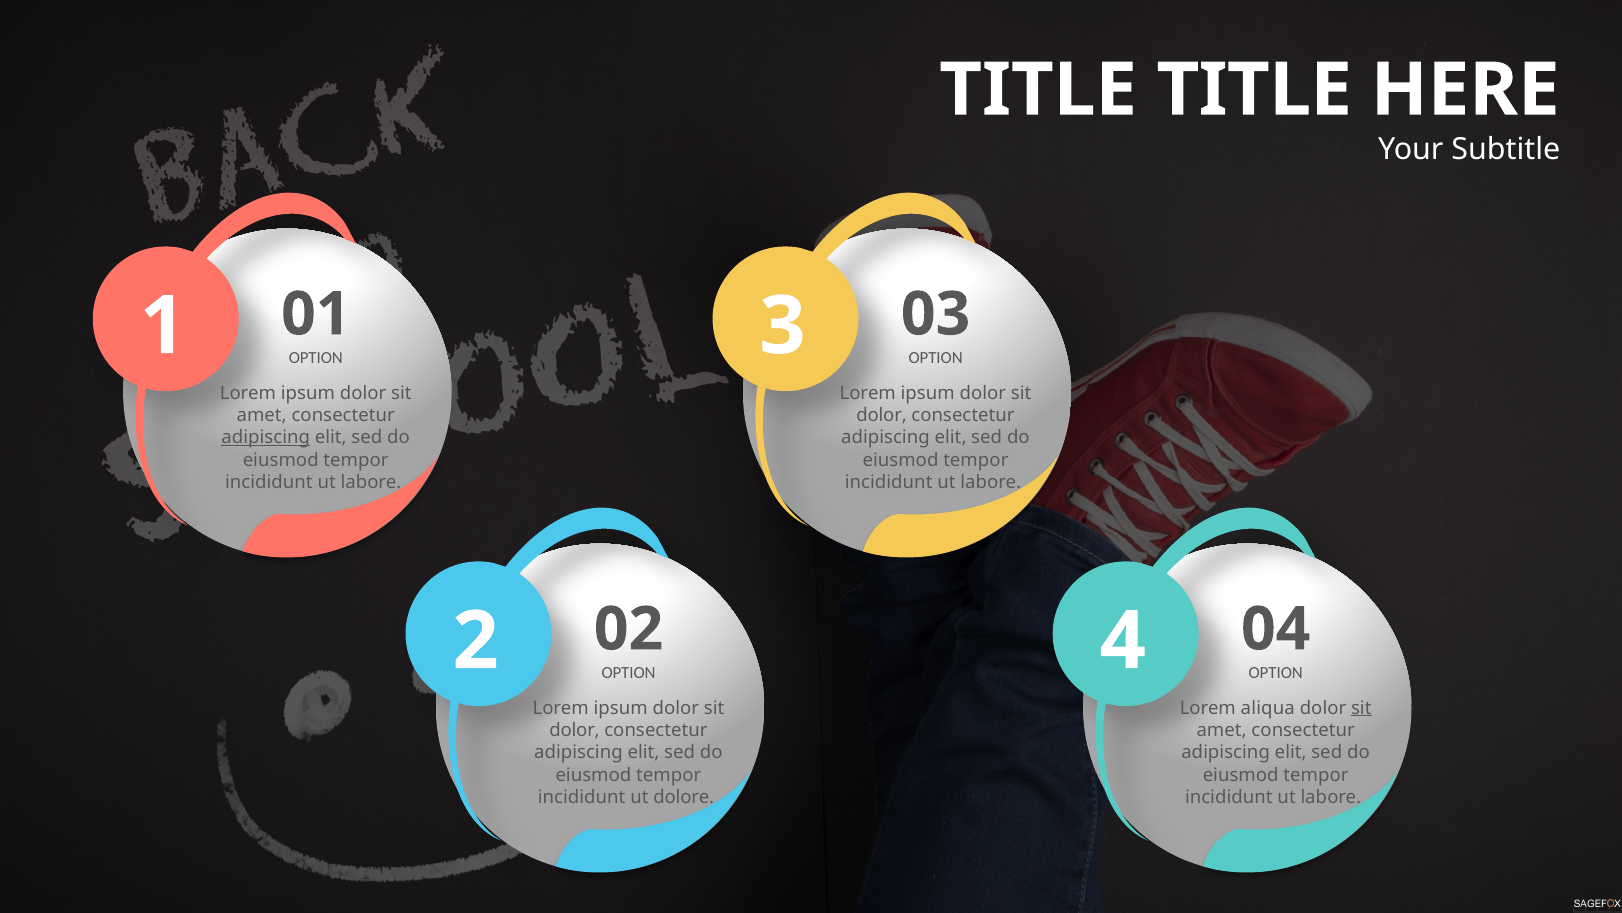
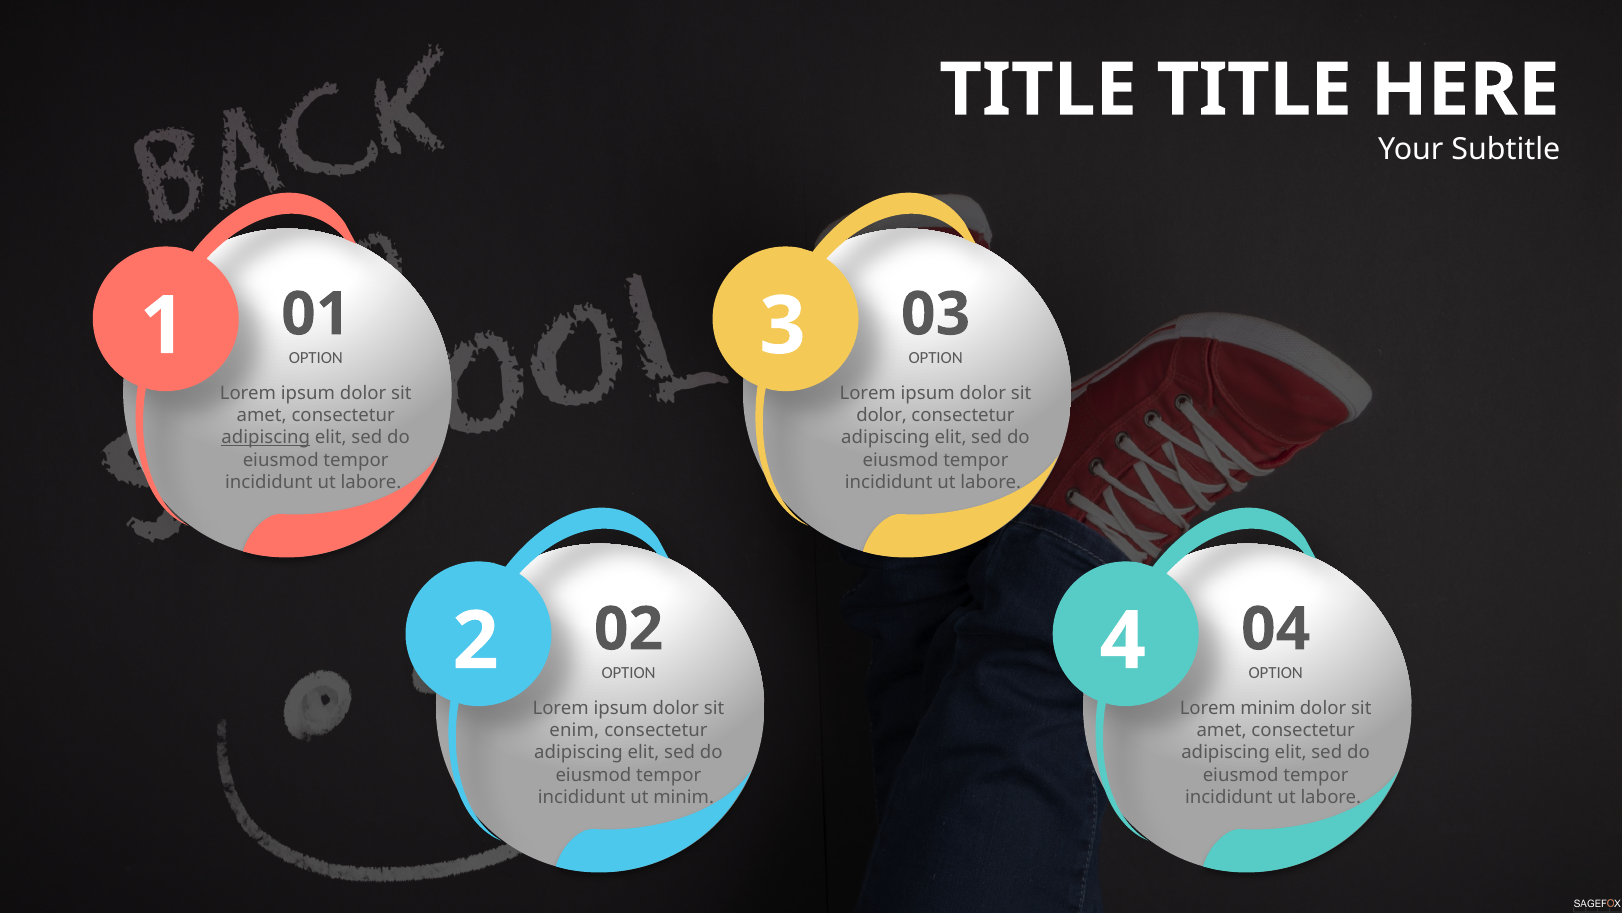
Lorem aliqua: aliqua -> minim
sit at (1361, 707) underline: present -> none
dolor at (575, 730): dolor -> enim
ut dolore: dolore -> minim
